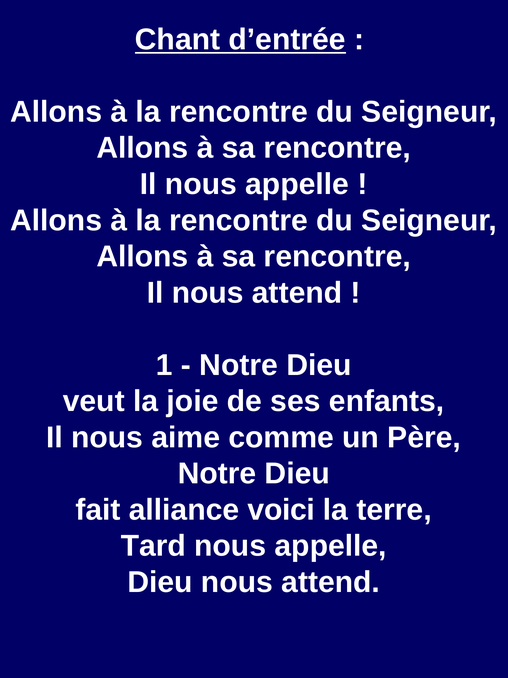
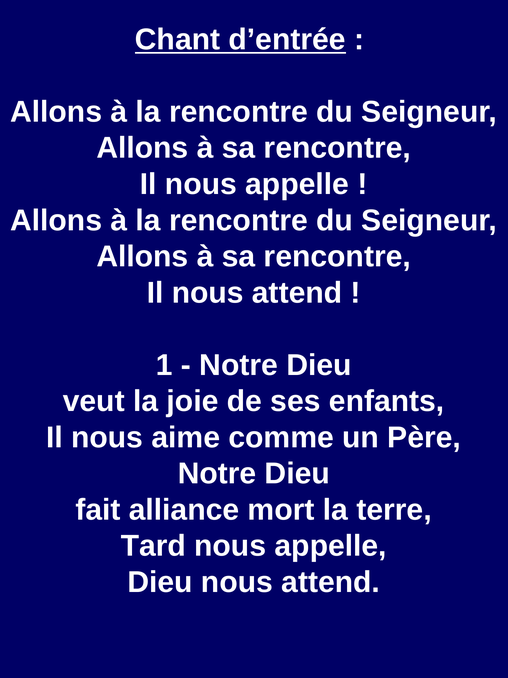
voici: voici -> mort
